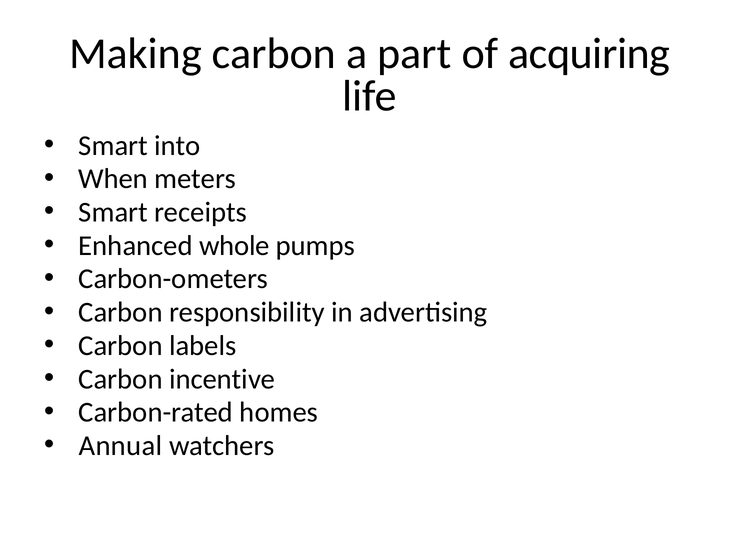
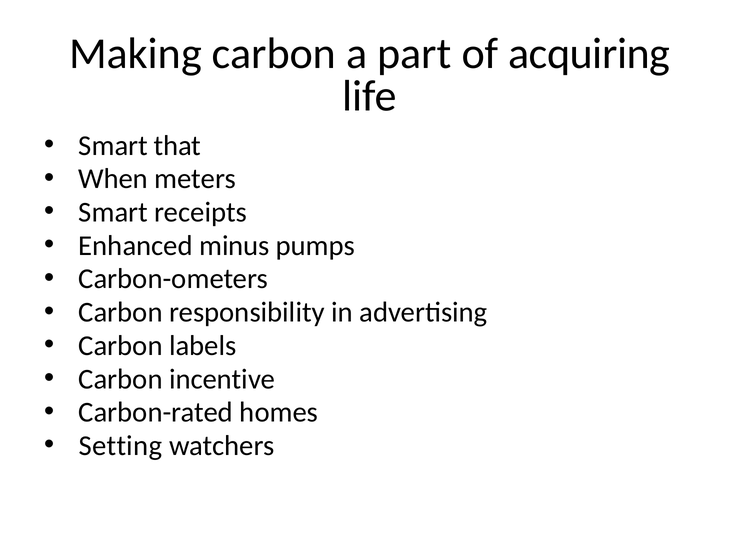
into: into -> that
whole: whole -> minus
Annual: Annual -> Setting
